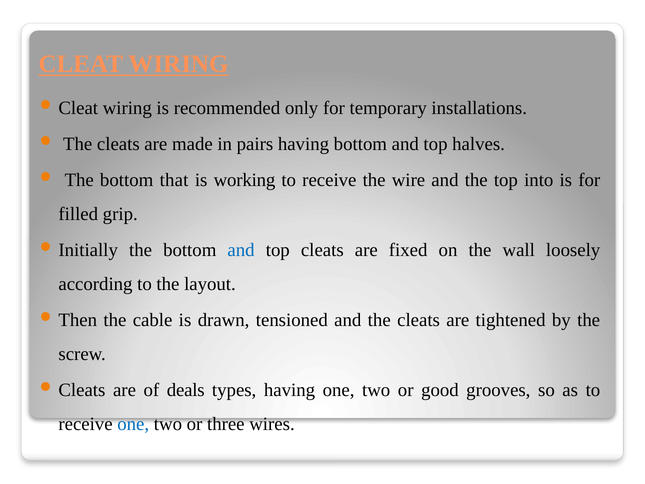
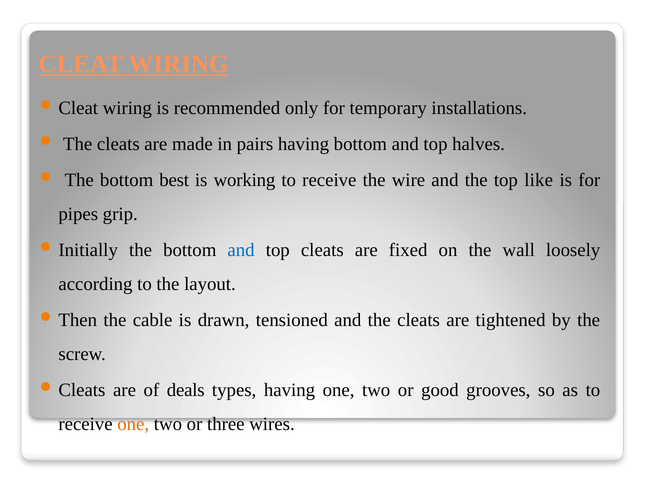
that: that -> best
into: into -> like
filled: filled -> pipes
one at (133, 424) colour: blue -> orange
